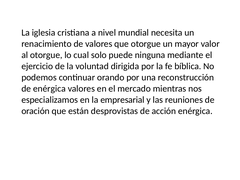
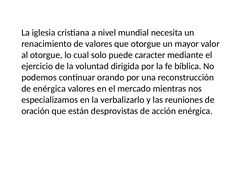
ninguna: ninguna -> caracter
empresarial: empresarial -> verbalizarlo
